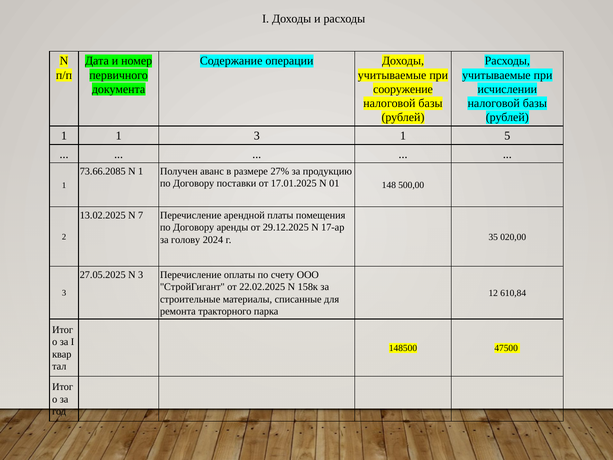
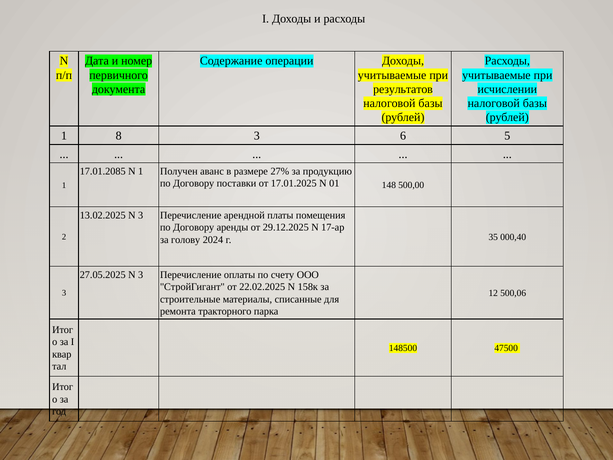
сооружение: сооружение -> результатов
1 1: 1 -> 8
3 1: 1 -> 6
73.66.2085: 73.66.2085 -> 17.01.2085
13.02.2025 N 7: 7 -> 3
020,00: 020,00 -> 000,40
610,84: 610,84 -> 500,06
